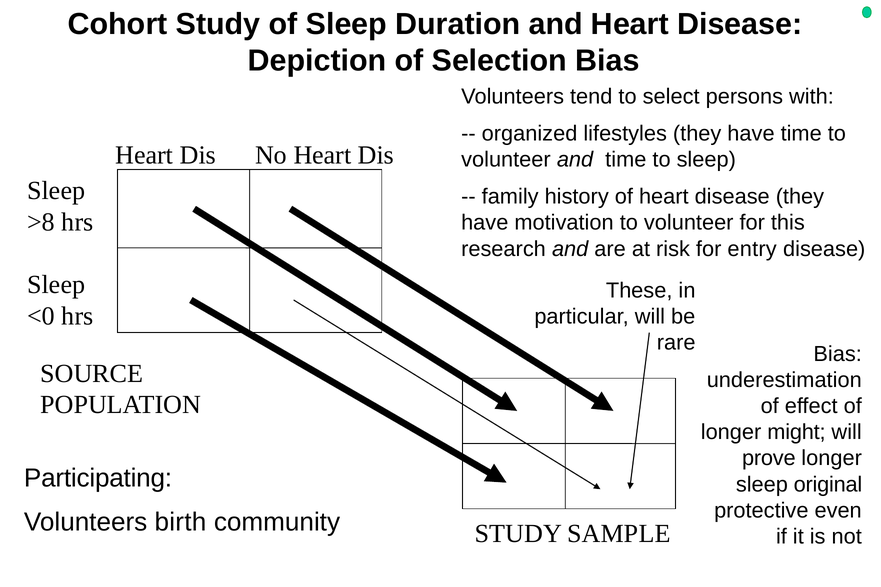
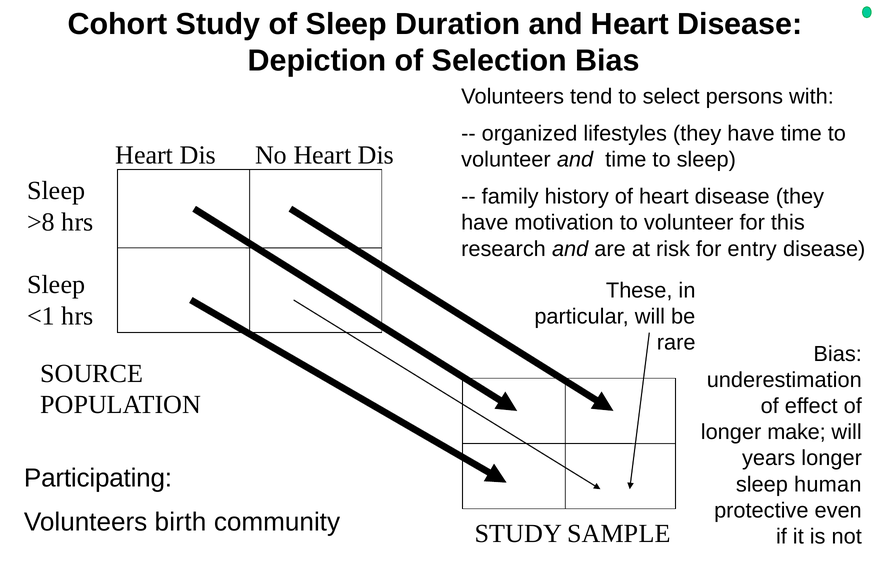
<0: <0 -> <1
might: might -> make
prove: prove -> years
original: original -> human
